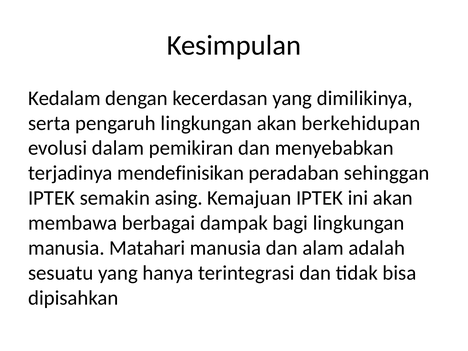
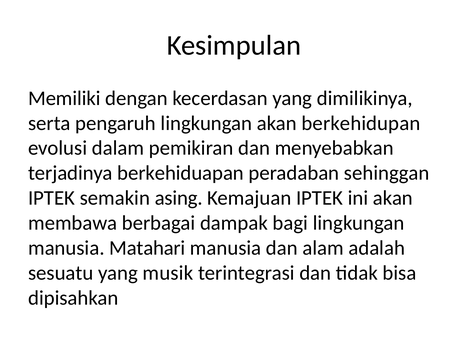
Kedalam: Kedalam -> Memiliki
mendefinisikan: mendefinisikan -> berkehiduapan
hanya: hanya -> musik
